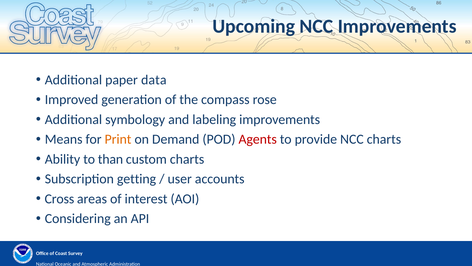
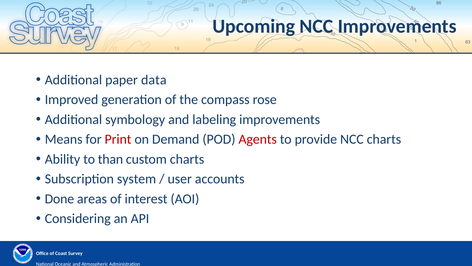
Print colour: orange -> red
getting: getting -> system
Cross: Cross -> Done
